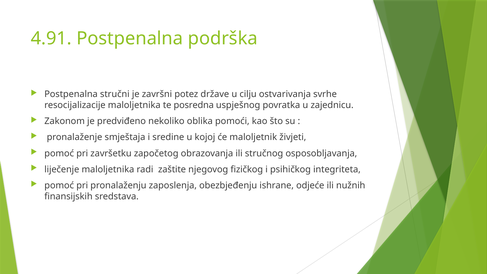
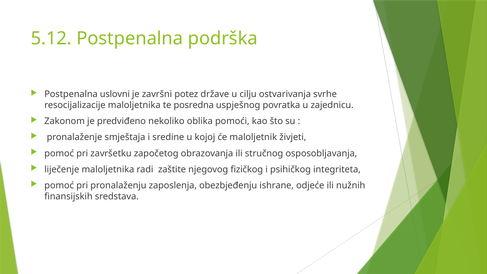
4.91: 4.91 -> 5.12
stručni: stručni -> uslovni
